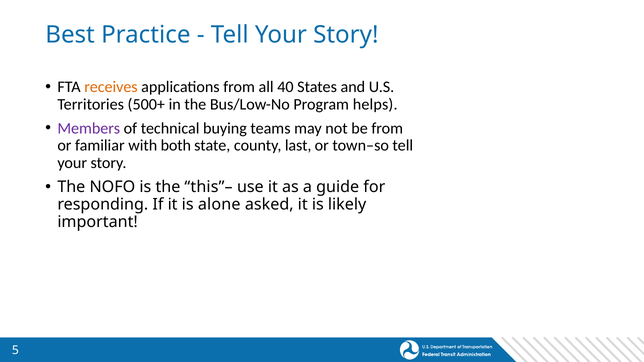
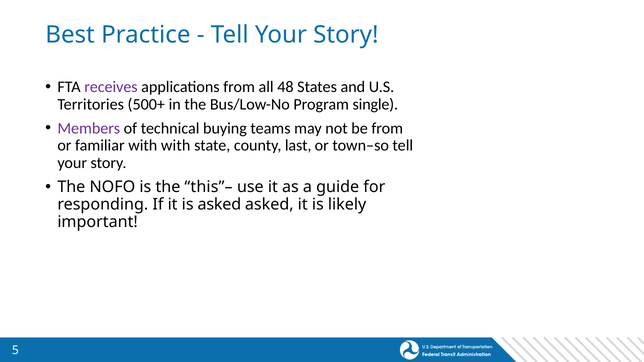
receives colour: orange -> purple
40: 40 -> 48
helps: helps -> single
with both: both -> with
is alone: alone -> asked
